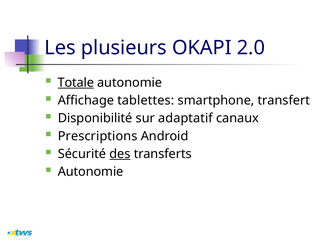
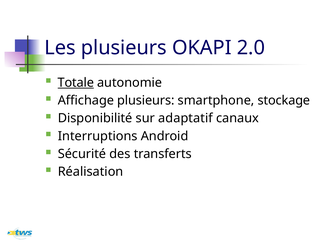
Affichage tablettes: tablettes -> plusieurs
transfert: transfert -> stockage
Prescriptions: Prescriptions -> Interruptions
des underline: present -> none
Autonomie at (91, 171): Autonomie -> Réalisation
